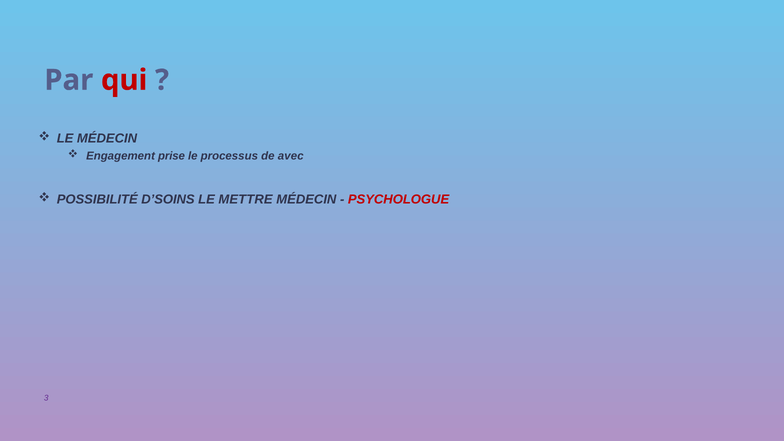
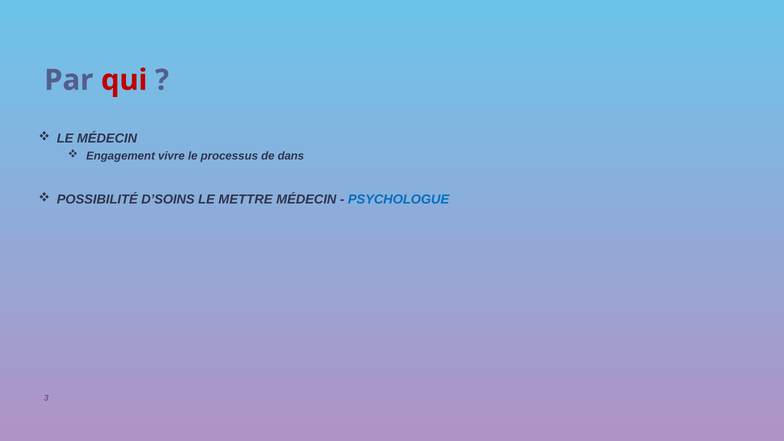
prise: prise -> vivre
avec: avec -> dans
PSYCHOLOGUE colour: red -> blue
